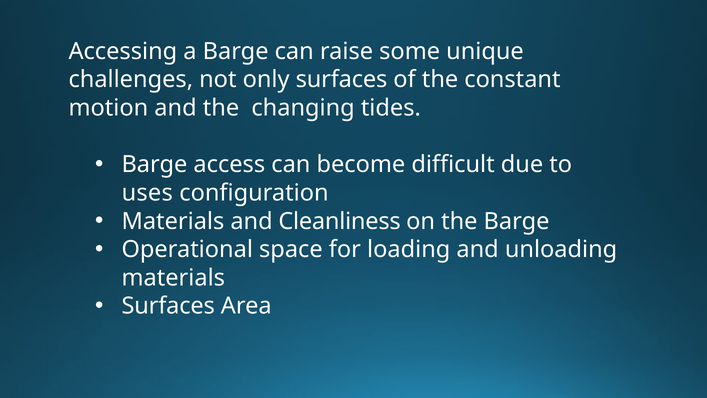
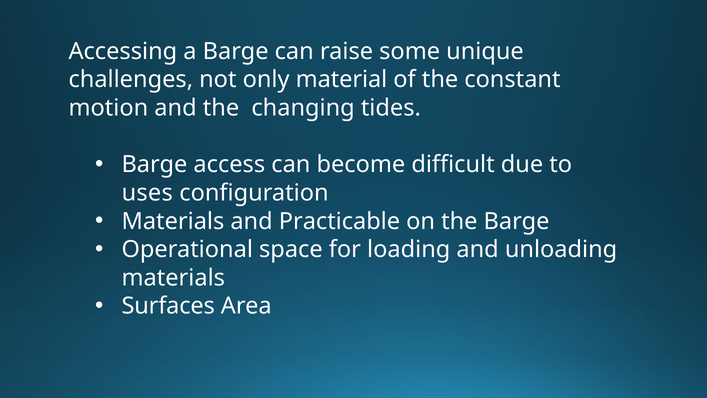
only surfaces: surfaces -> material
Cleanliness: Cleanliness -> Practicable
